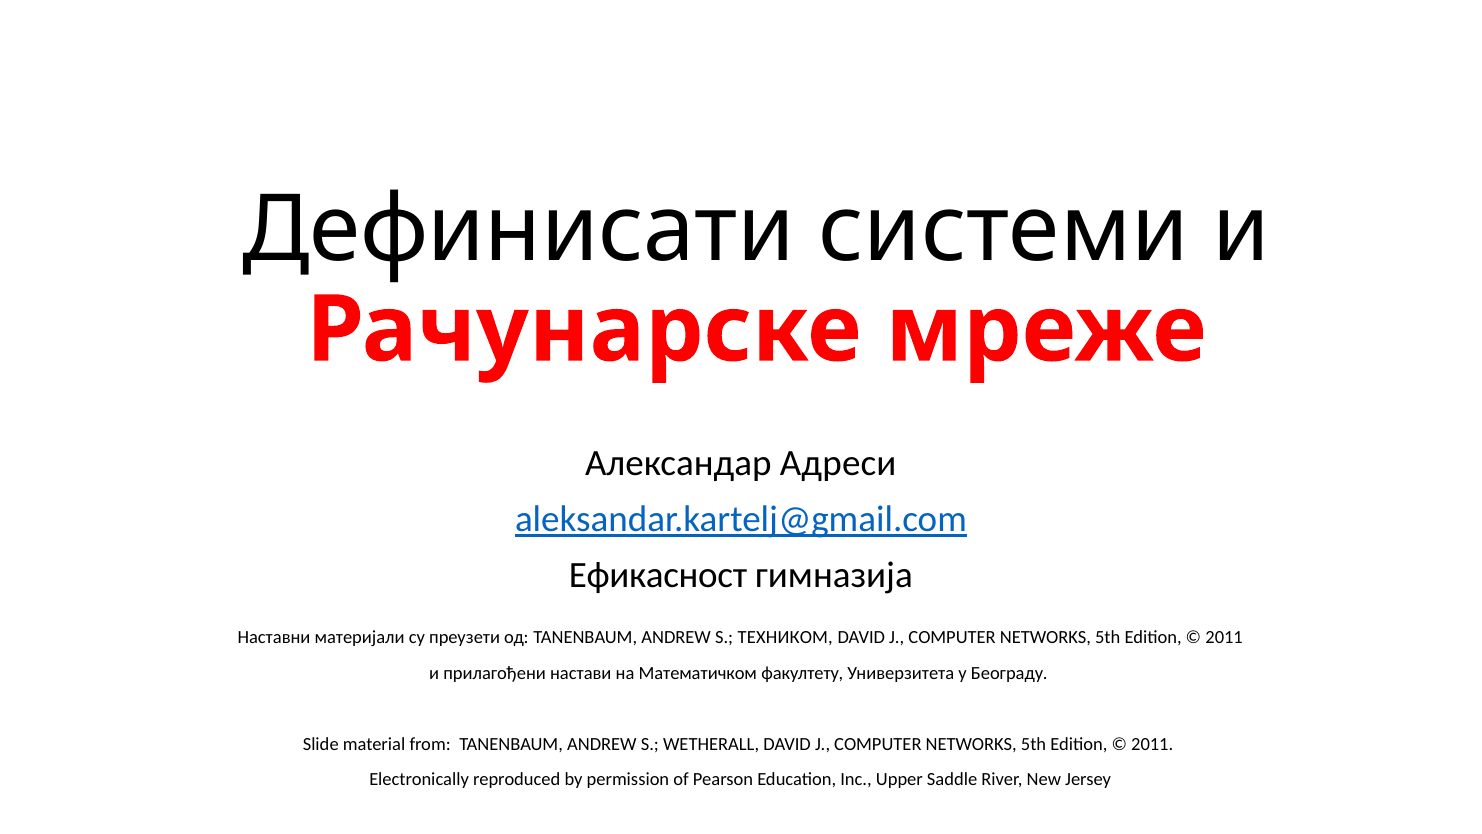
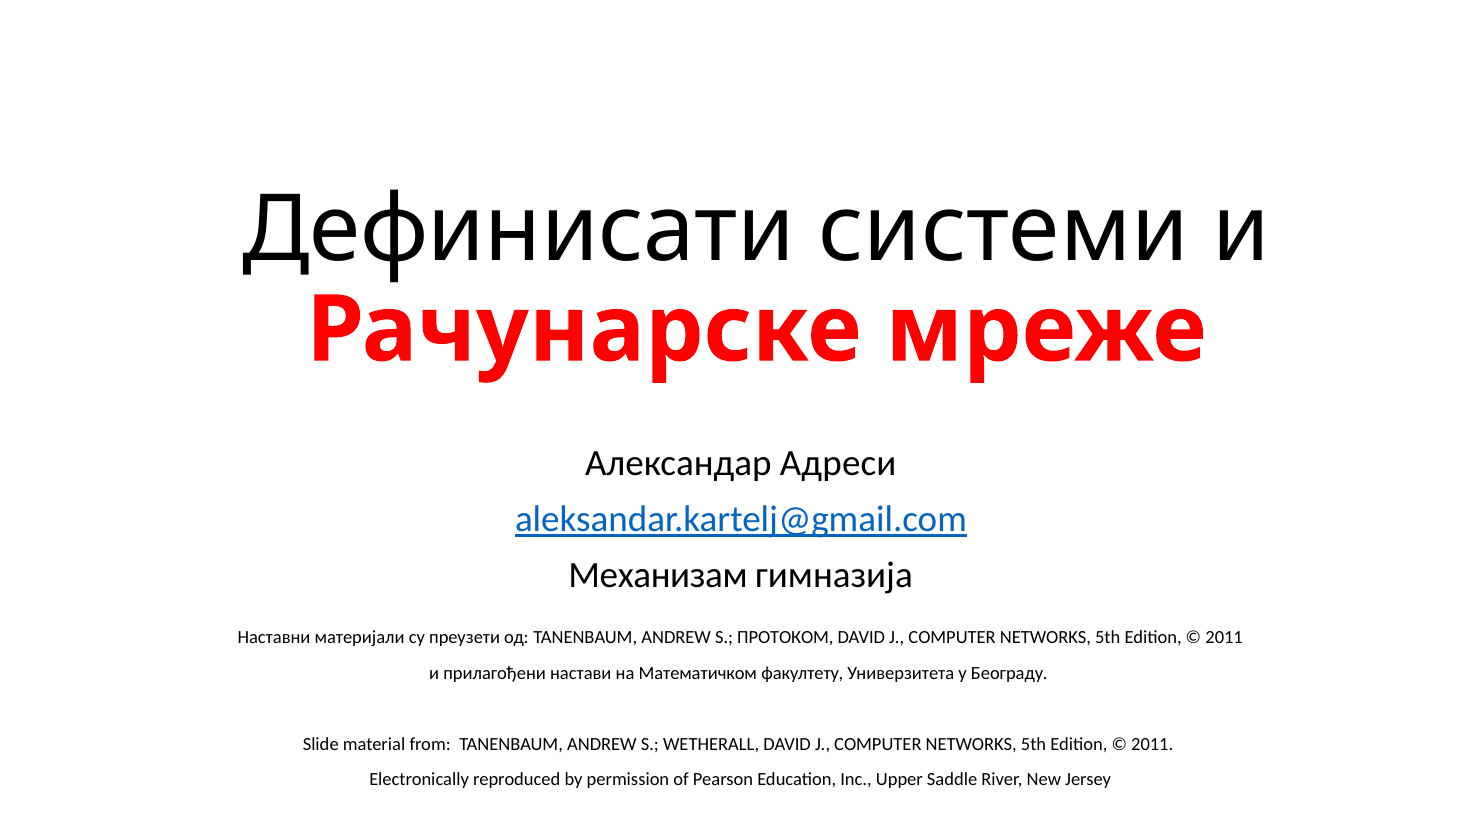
Ефикасност: Ефикасност -> Механизам
ТЕХНИКОМ: ТЕХНИКОМ -> ПРОТОКОМ
